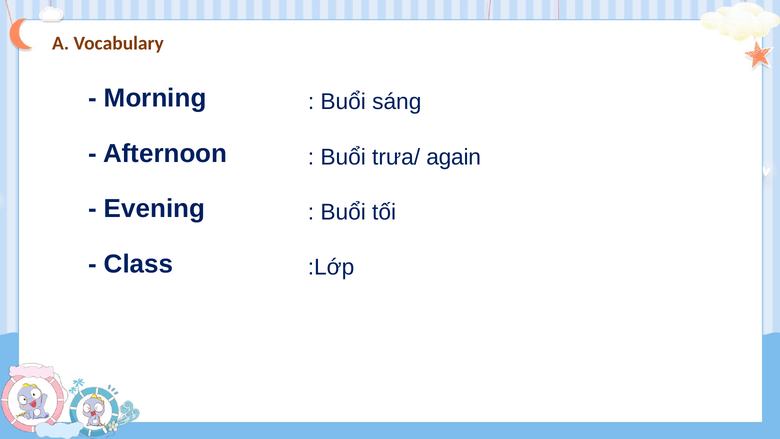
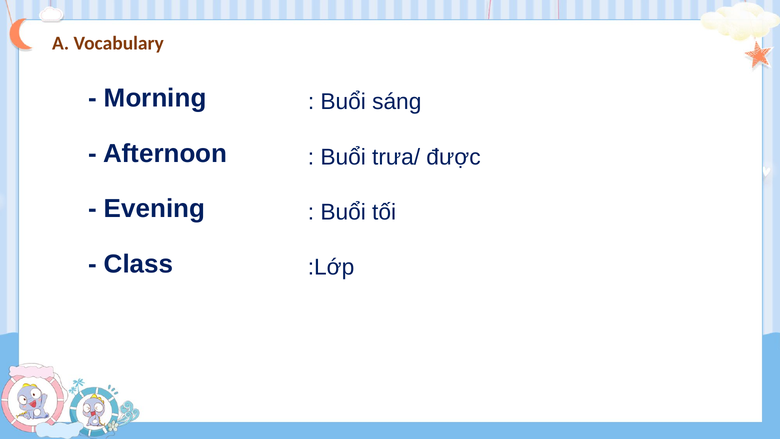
again: again -> được
